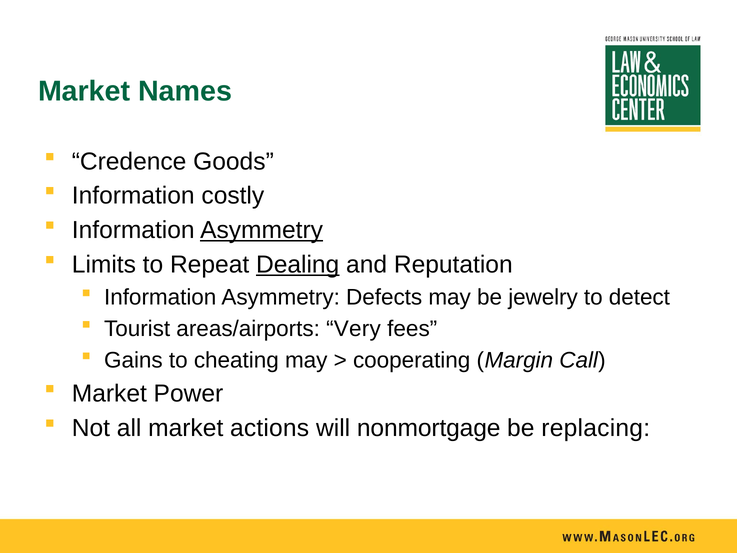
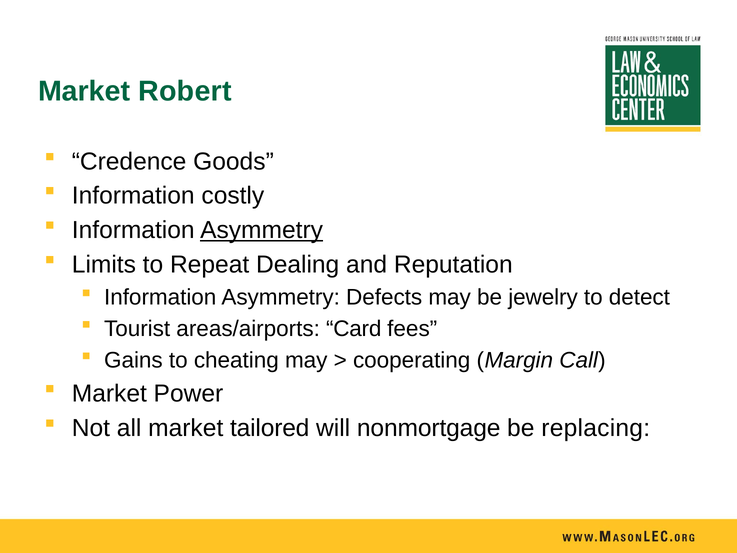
Names: Names -> Robert
Dealing underline: present -> none
Very: Very -> Card
actions: actions -> tailored
